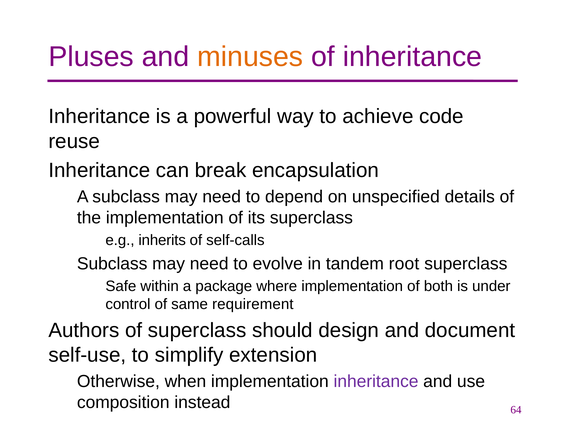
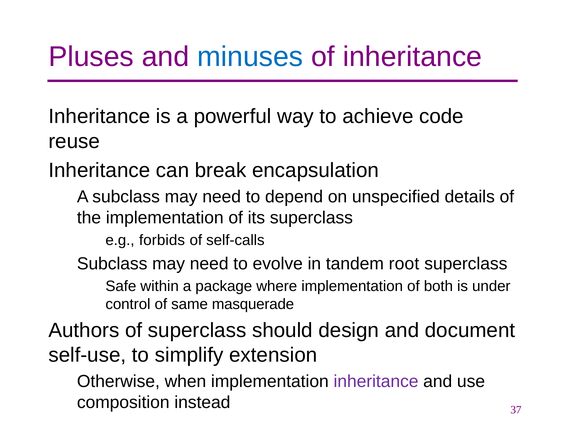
minuses colour: orange -> blue
inherits: inherits -> forbids
requirement: requirement -> masquerade
64: 64 -> 37
